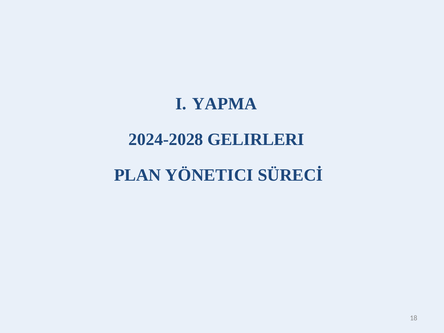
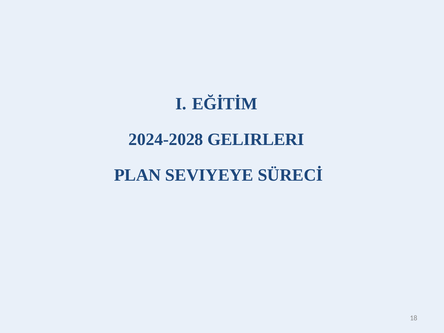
YAPMA: YAPMA -> EĞİTİM
YÖNETICI: YÖNETICI -> SEVIYEYE
